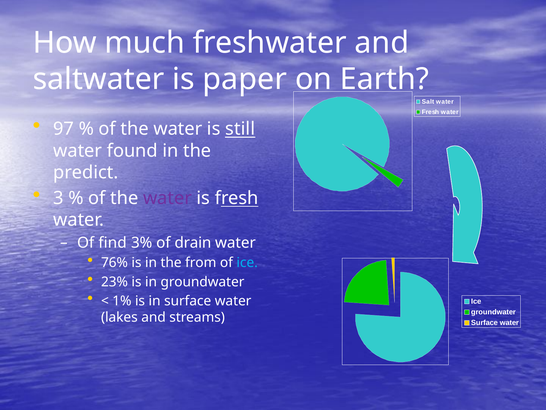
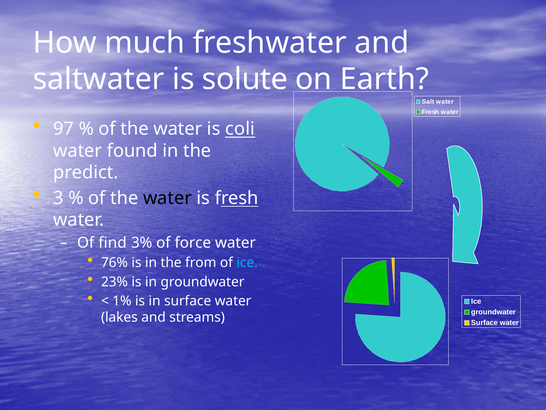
paper: paper -> solute
still: still -> coli
water at (167, 198) colour: purple -> black
drain: drain -> force
